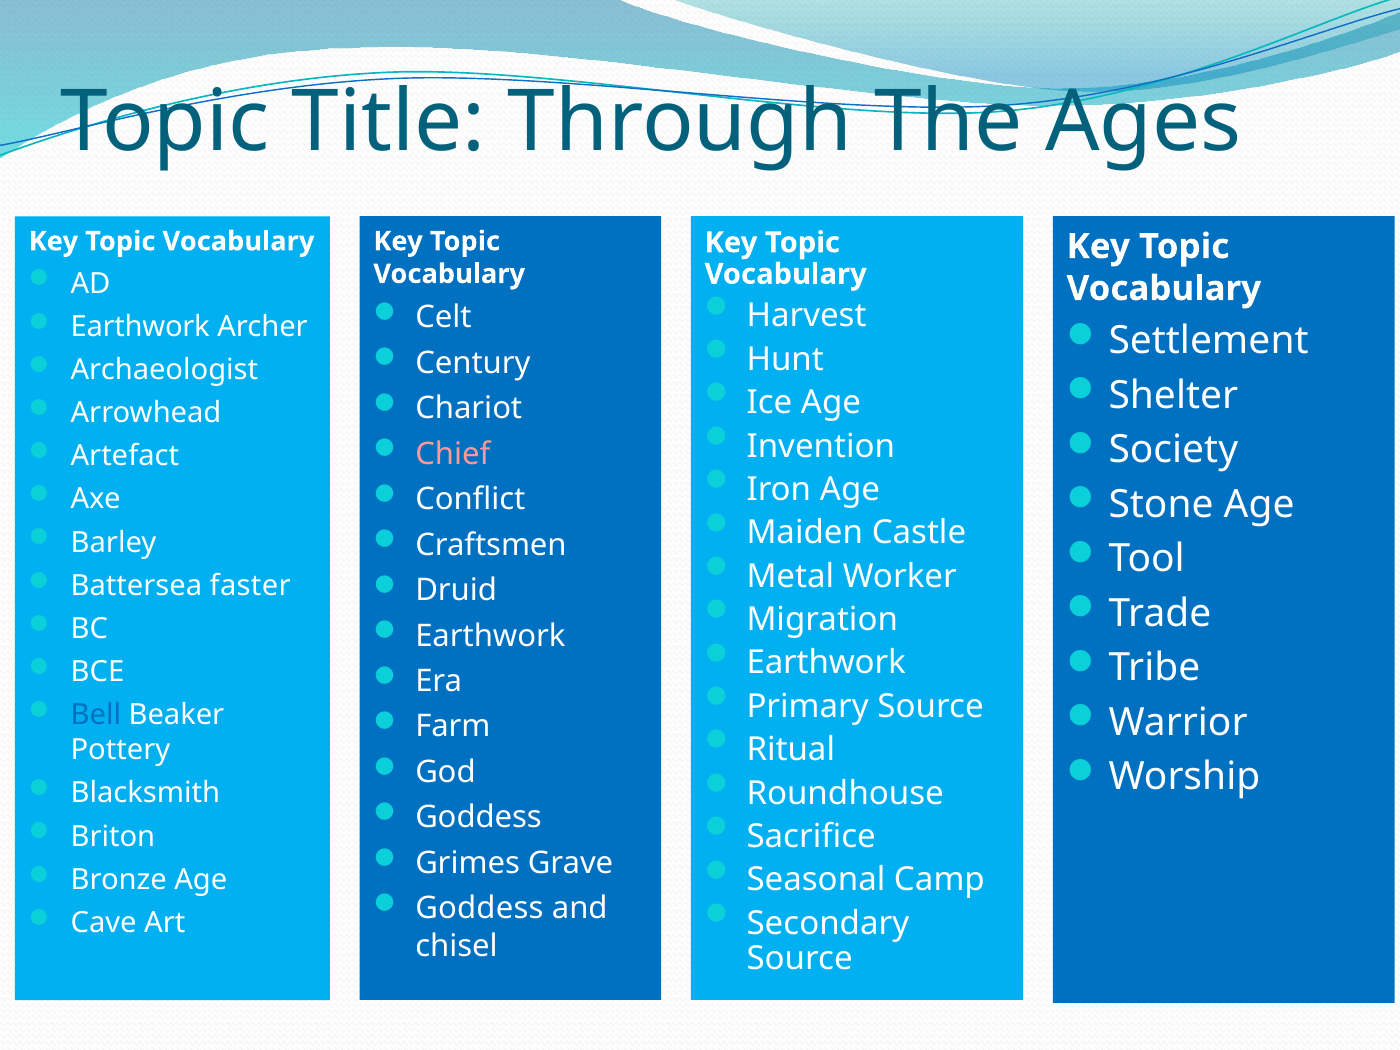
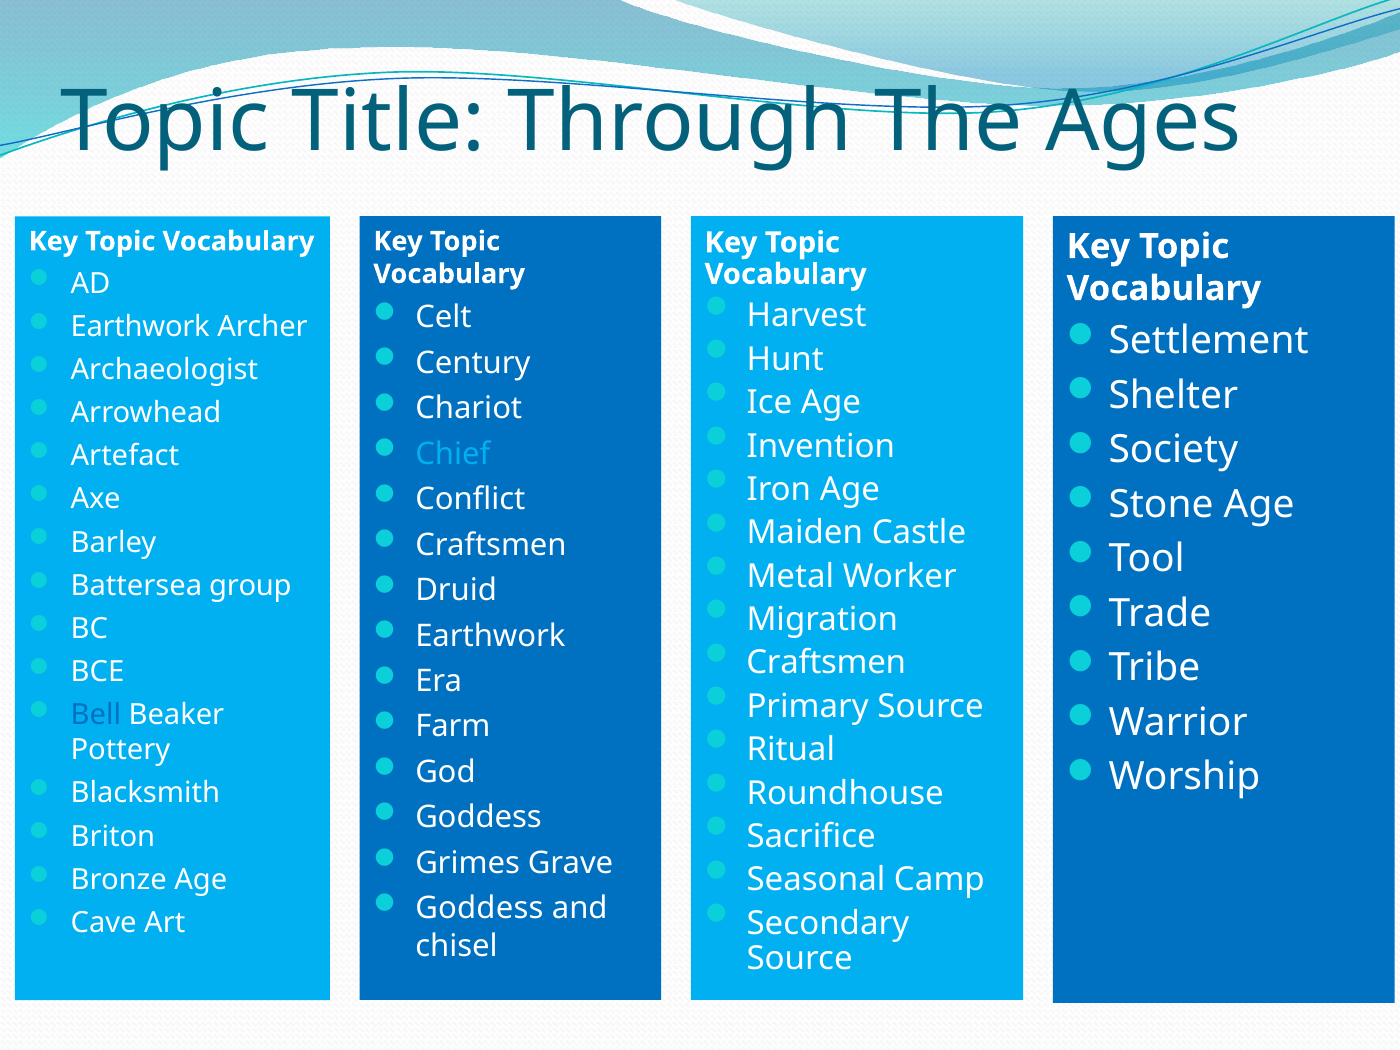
Chief colour: pink -> light blue
faster: faster -> group
Earthwork at (826, 663): Earthwork -> Craftsmen
